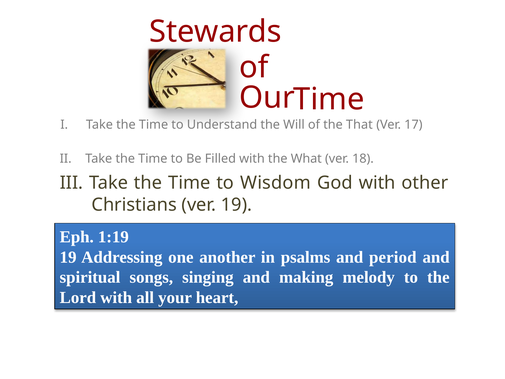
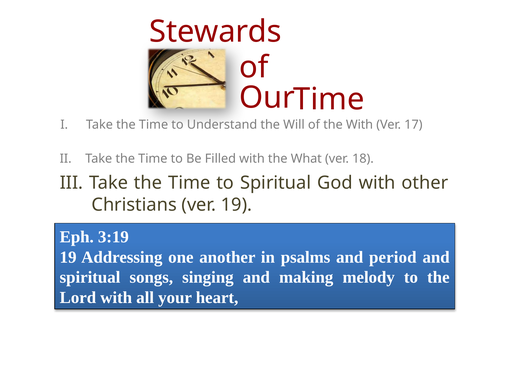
the That: That -> With
to Wisdom: Wisdom -> Spiritual
1:19: 1:19 -> 3:19
